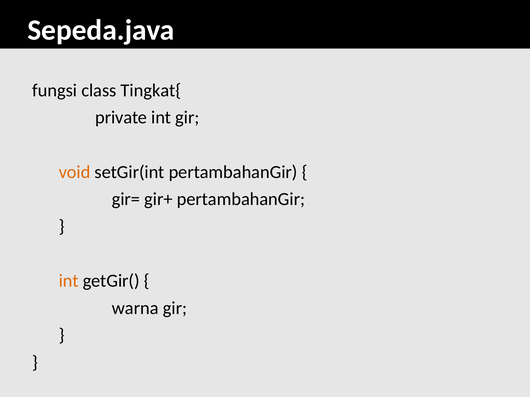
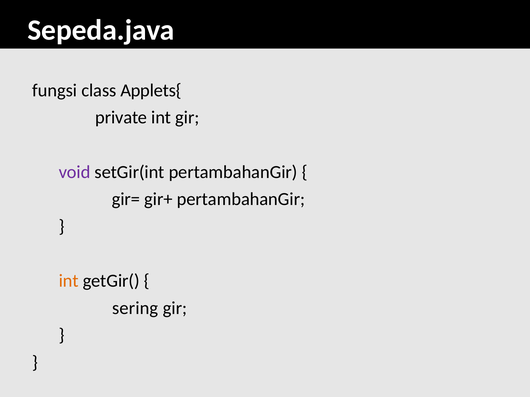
Tingkat{: Tingkat{ -> Applets{
void colour: orange -> purple
warna: warna -> sering
